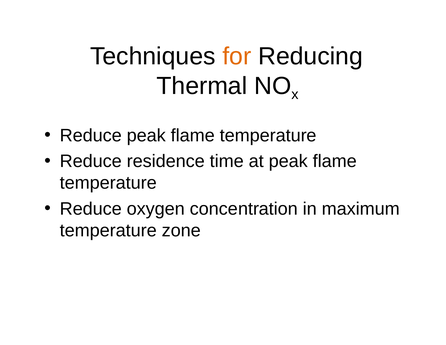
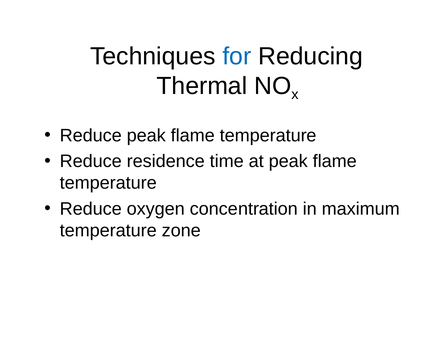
for colour: orange -> blue
